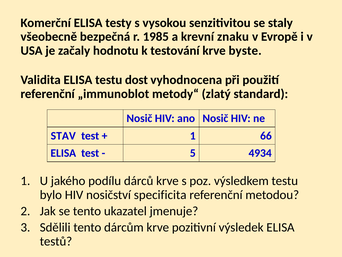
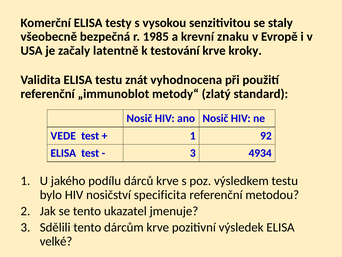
hodnotu: hodnotu -> latentně
byste: byste -> kroky
dost: dost -> znát
STAV: STAV -> VEDE
66: 66 -> 92
5 at (193, 153): 5 -> 3
testů: testů -> velké
